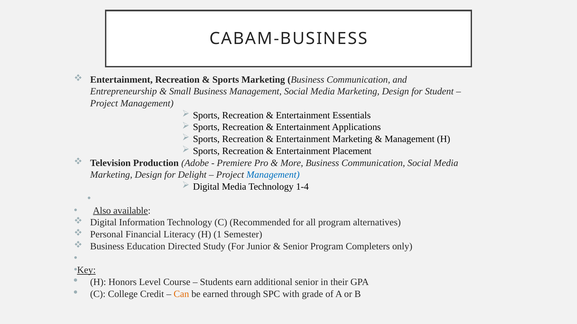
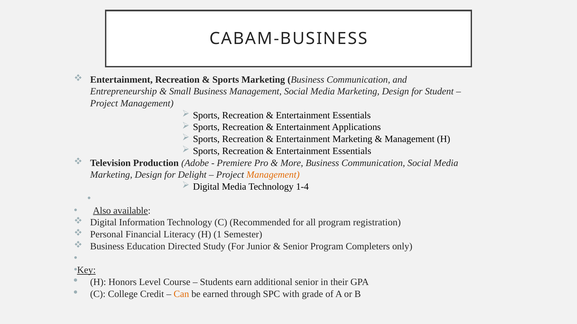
Placement at (352, 151): Placement -> Essentials
Management at (273, 175) colour: blue -> orange
alternatives: alternatives -> registration
